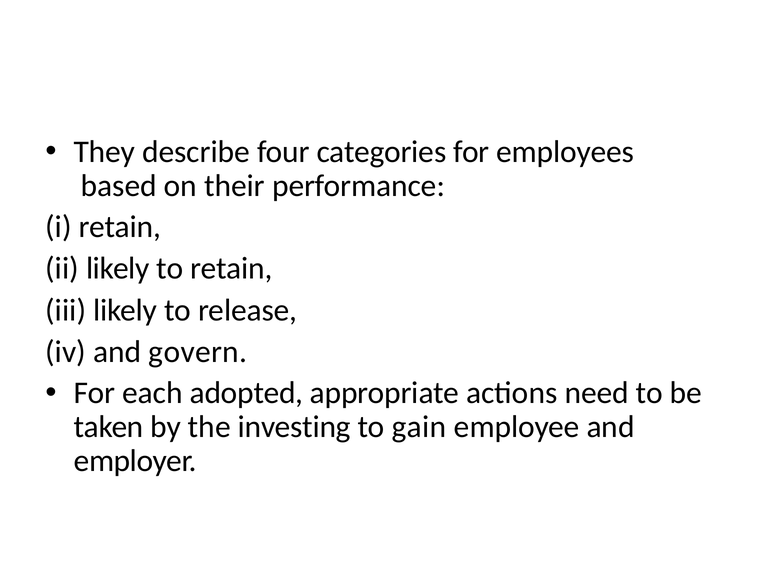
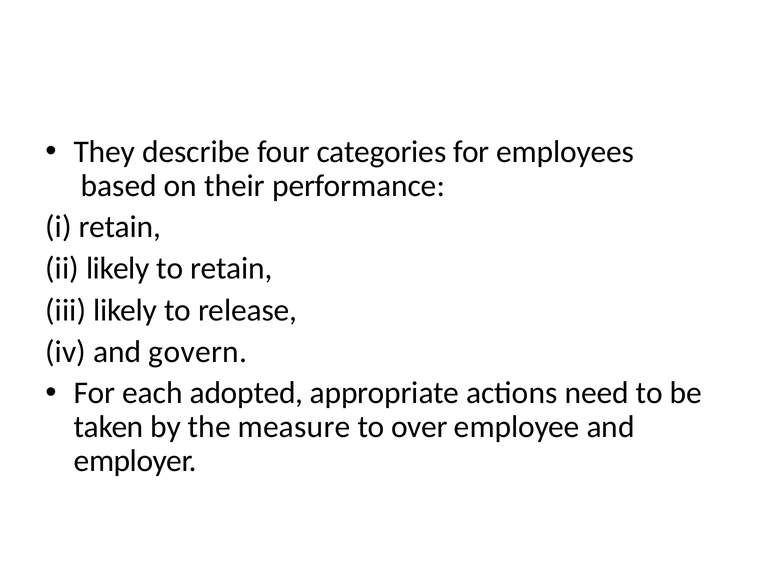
investing: investing -> measure
gain: gain -> over
